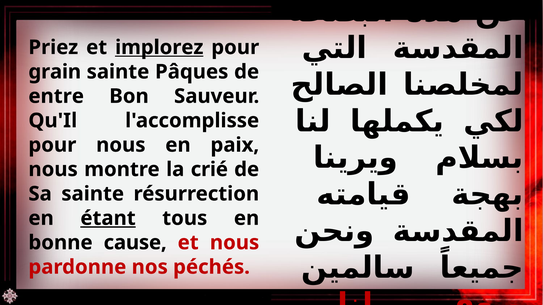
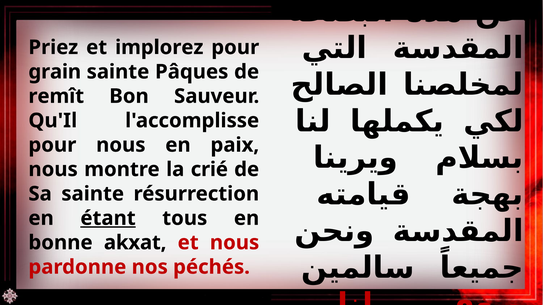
implorez underline: present -> none
entre: entre -> remît
cause: cause -> akxat
